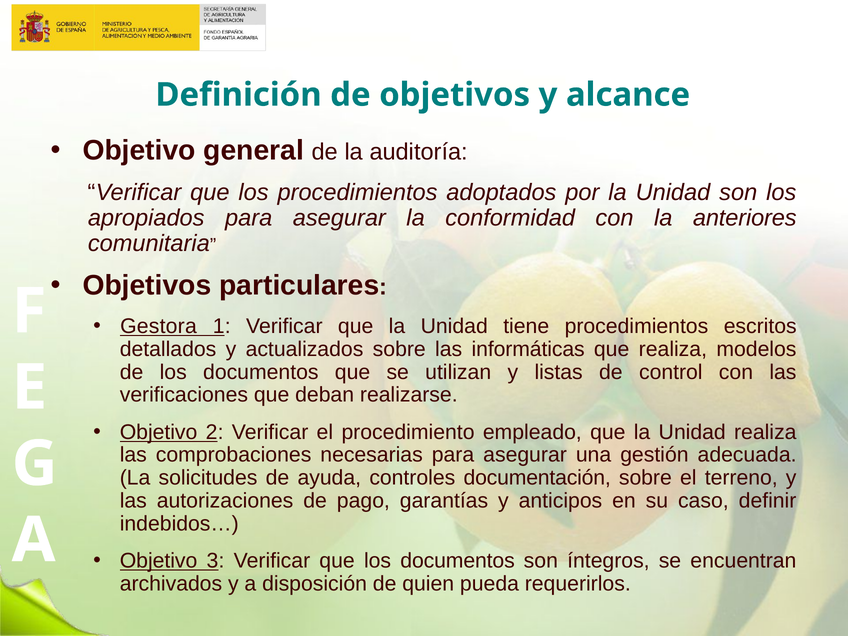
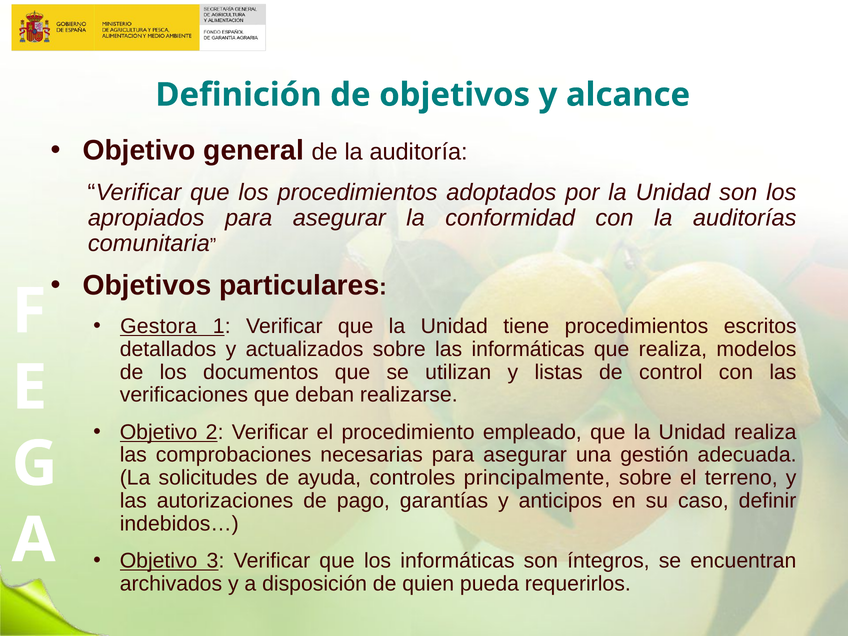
anteriores: anteriores -> auditorías
documentación: documentación -> principalmente
que los documentos: documentos -> informáticas
